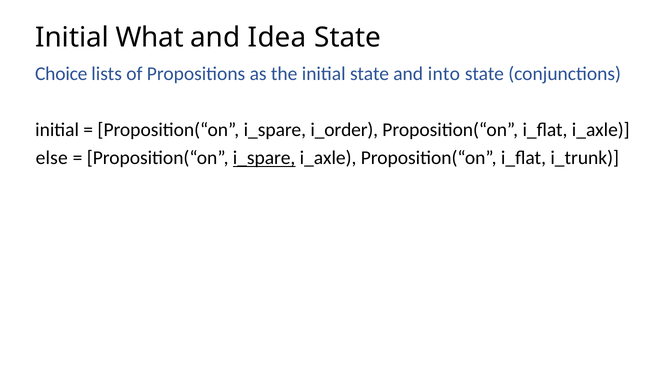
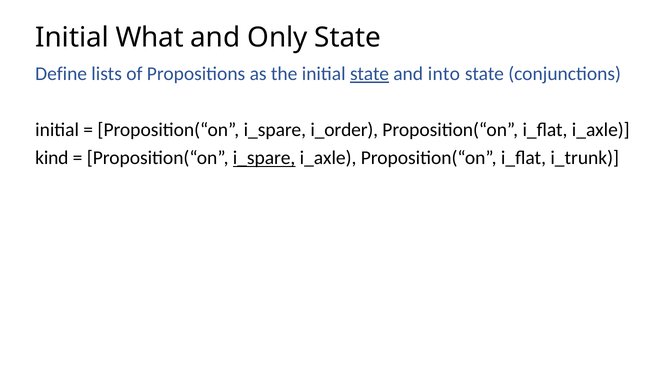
Idea: Idea -> Only
Choice: Choice -> Define
state at (370, 74) underline: none -> present
else: else -> kind
